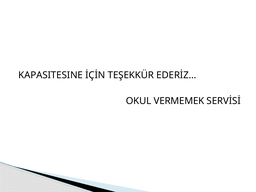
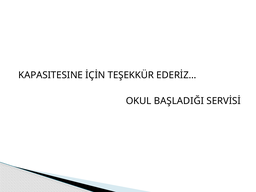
VERMEMEK: VERMEMEK -> BAŞLADIĞI
